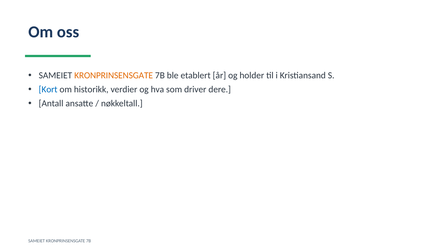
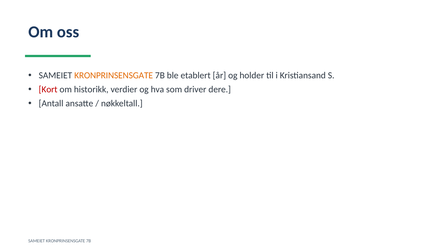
Kort colour: blue -> red
